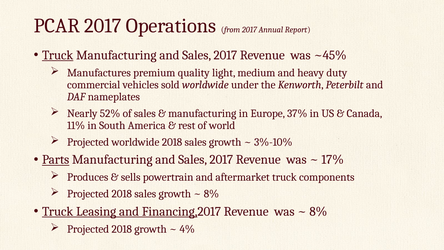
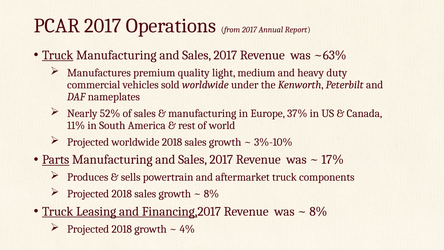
~45%: ~45% -> ~63%
